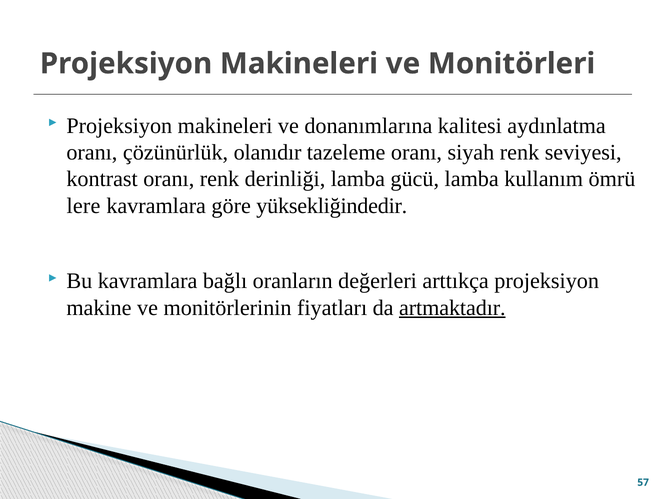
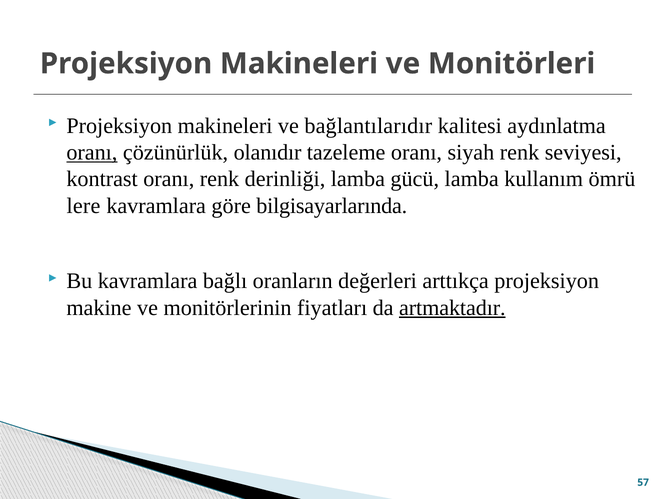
donanımlarına: donanımlarına -> bağlantılarıdır
oranı at (92, 152) underline: none -> present
yüksekliğindedir: yüksekliğindedir -> bilgisayarlarında
